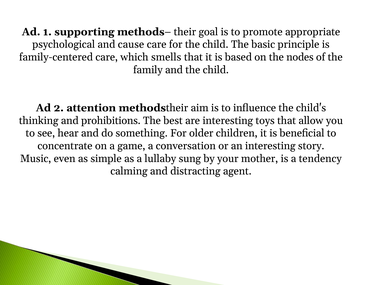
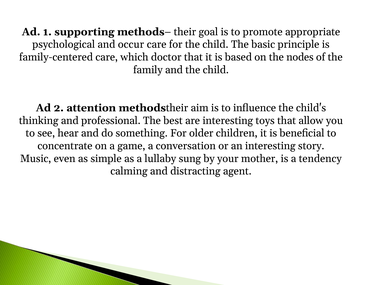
cause: cause -> occur
smells: smells -> doctor
prohibitions: prohibitions -> professional
